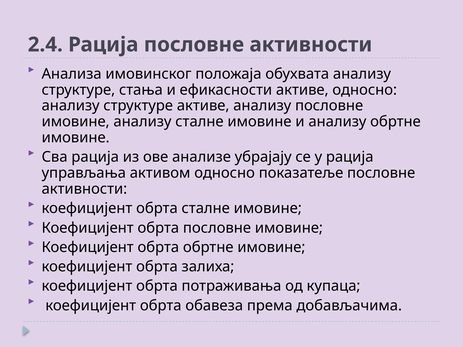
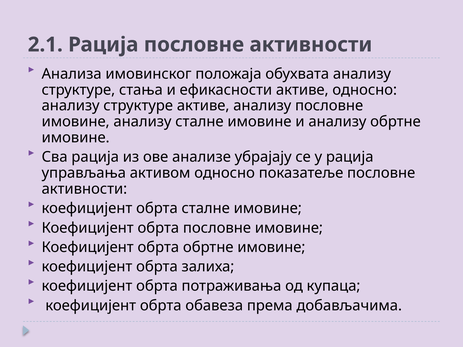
2.4: 2.4 -> 2.1
